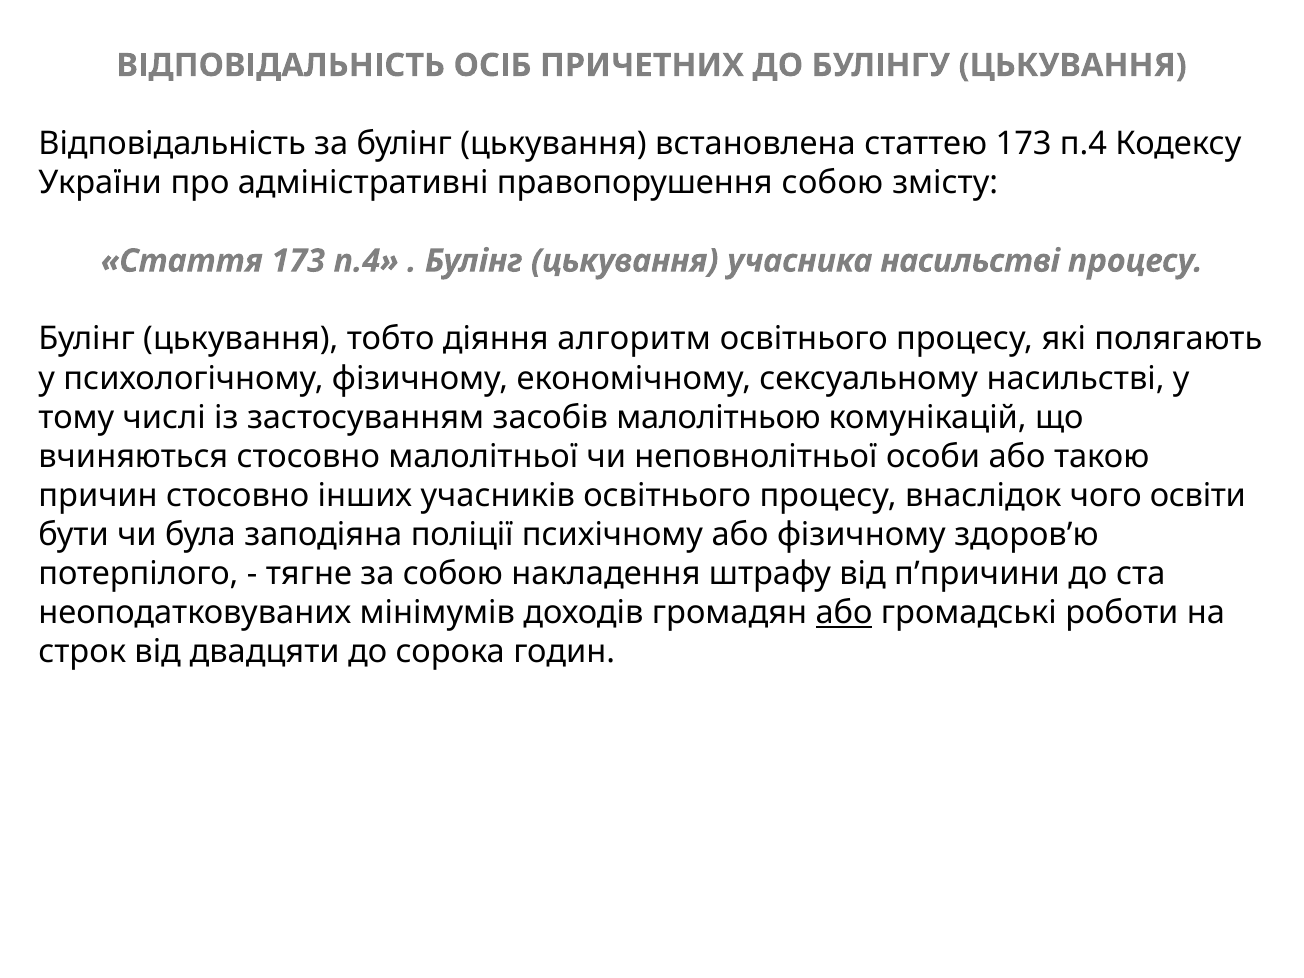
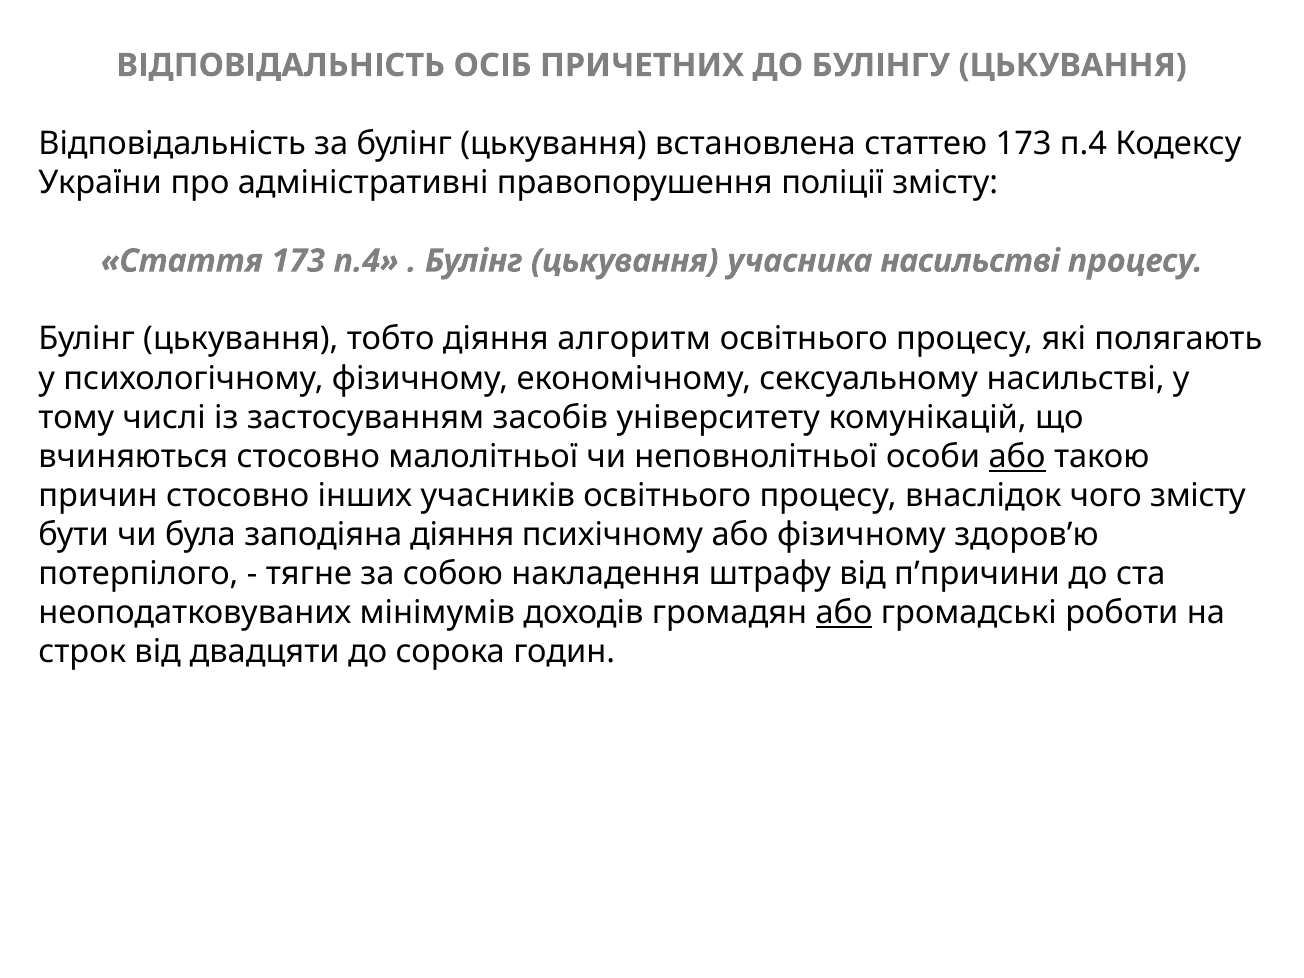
правопорушення собою: собою -> поліції
малолітньою: малолітньою -> університету
або at (1017, 457) underline: none -> present
чого освіти: освіти -> змісту
заподіяна поліції: поліції -> діяння
